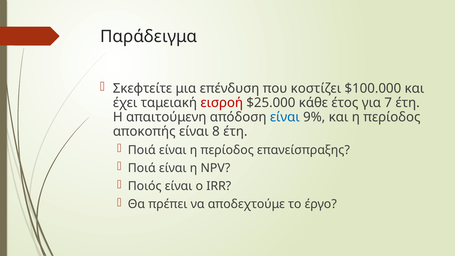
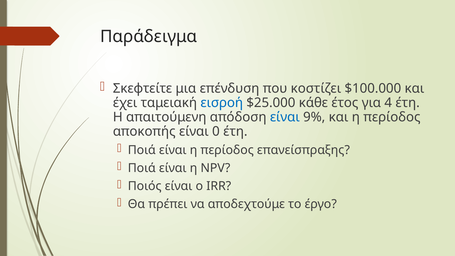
εισροή colour: red -> blue
7: 7 -> 4
8: 8 -> 0
